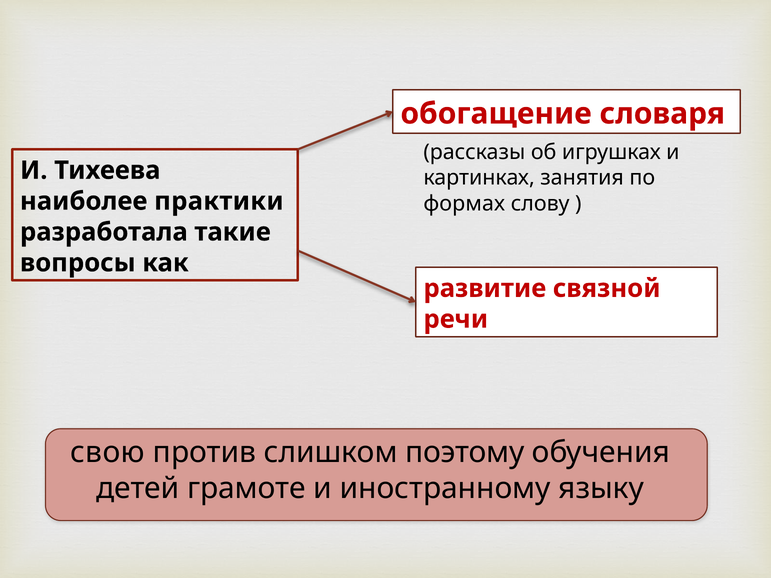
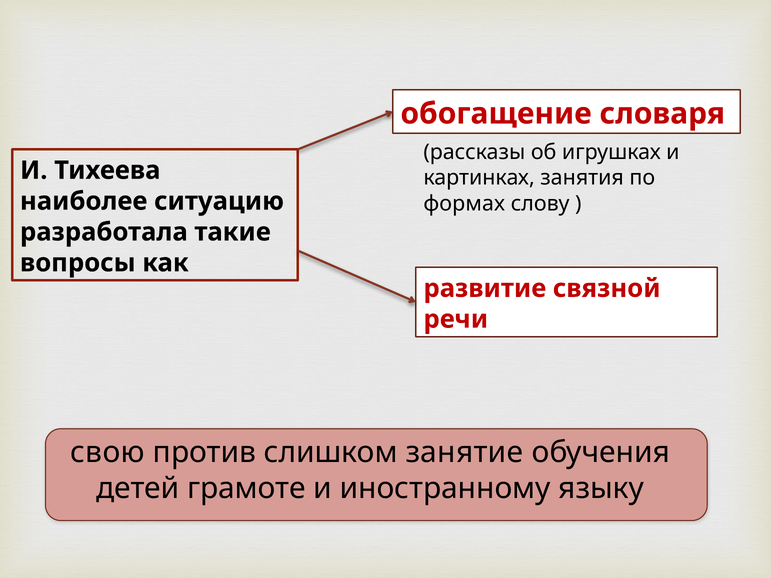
практики: практики -> ситуацию
поэтому: поэтому -> занятие
